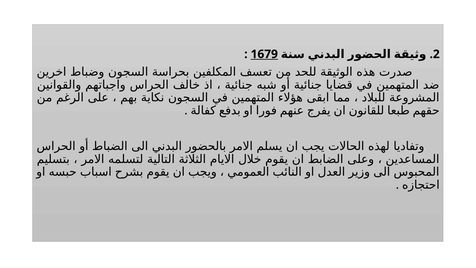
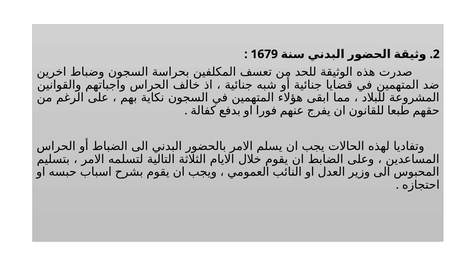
1679 underline: present -> none
